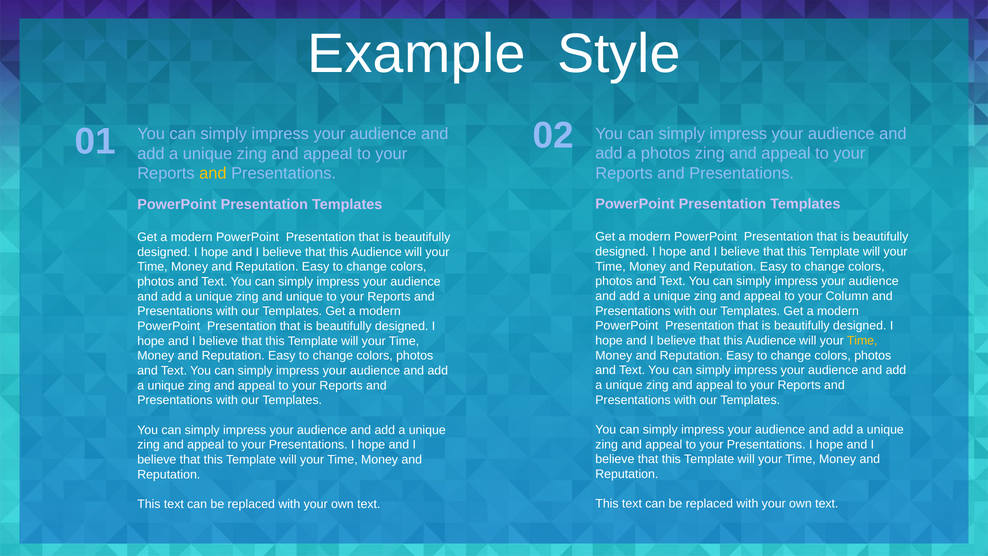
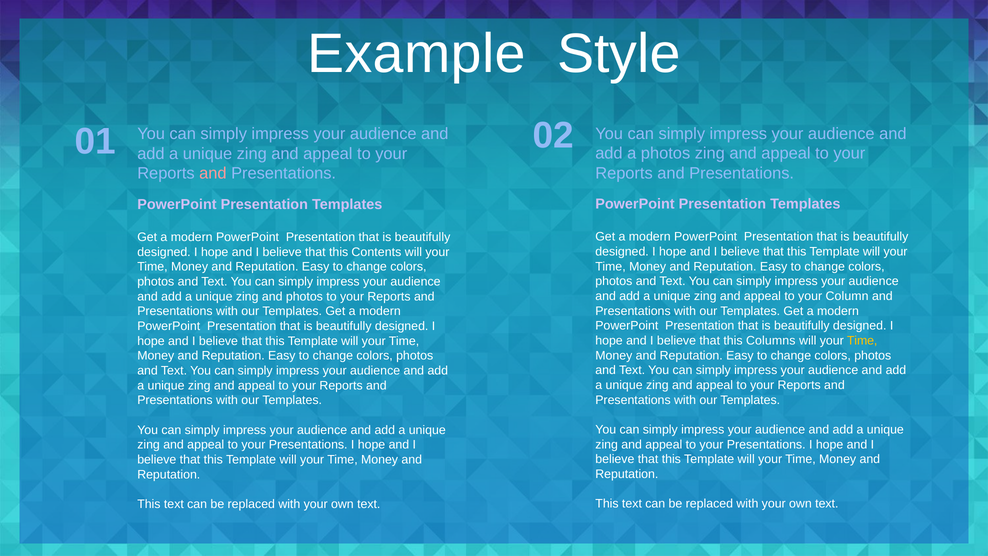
and at (213, 173) colour: yellow -> pink
Audience at (377, 252): Audience -> Contents
and unique: unique -> photos
Audience at (771, 341): Audience -> Columns
